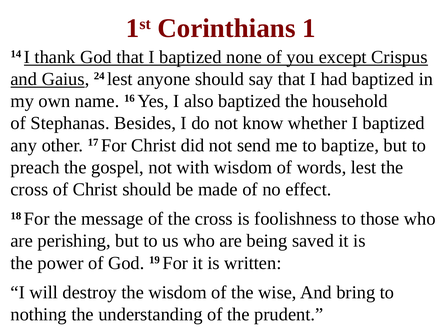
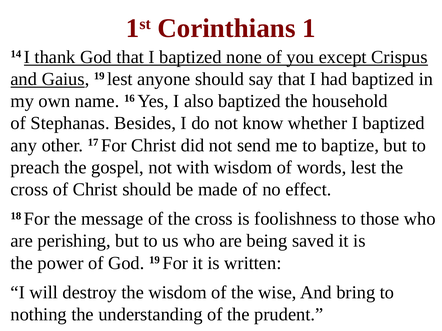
Gaius 24: 24 -> 19
